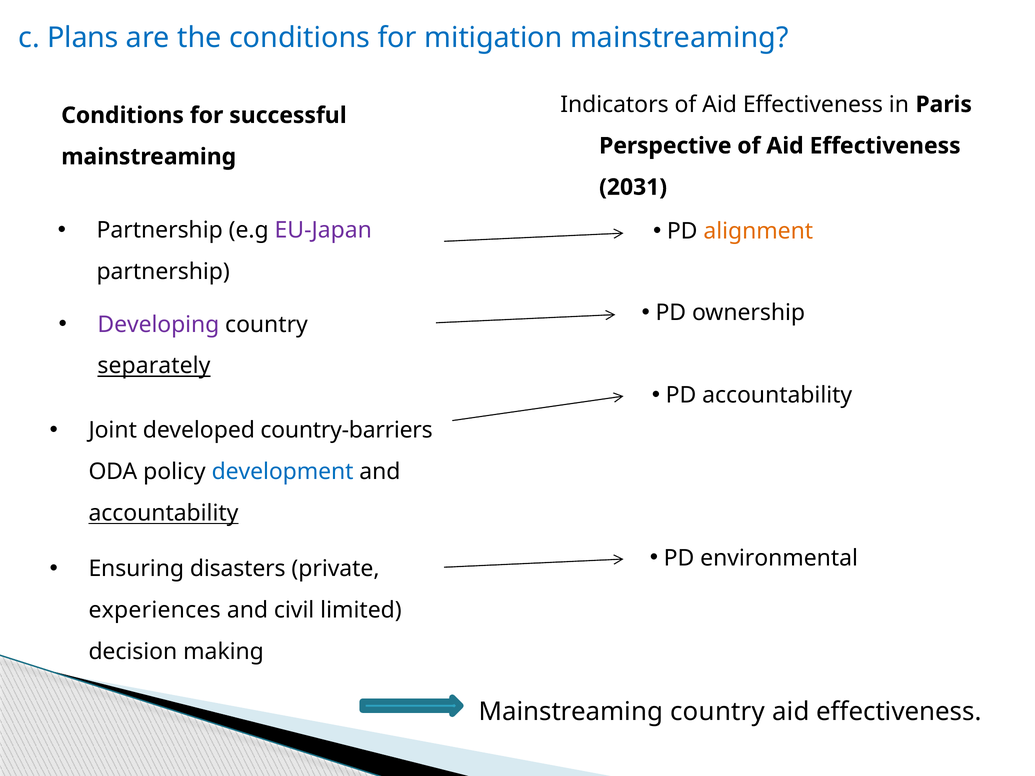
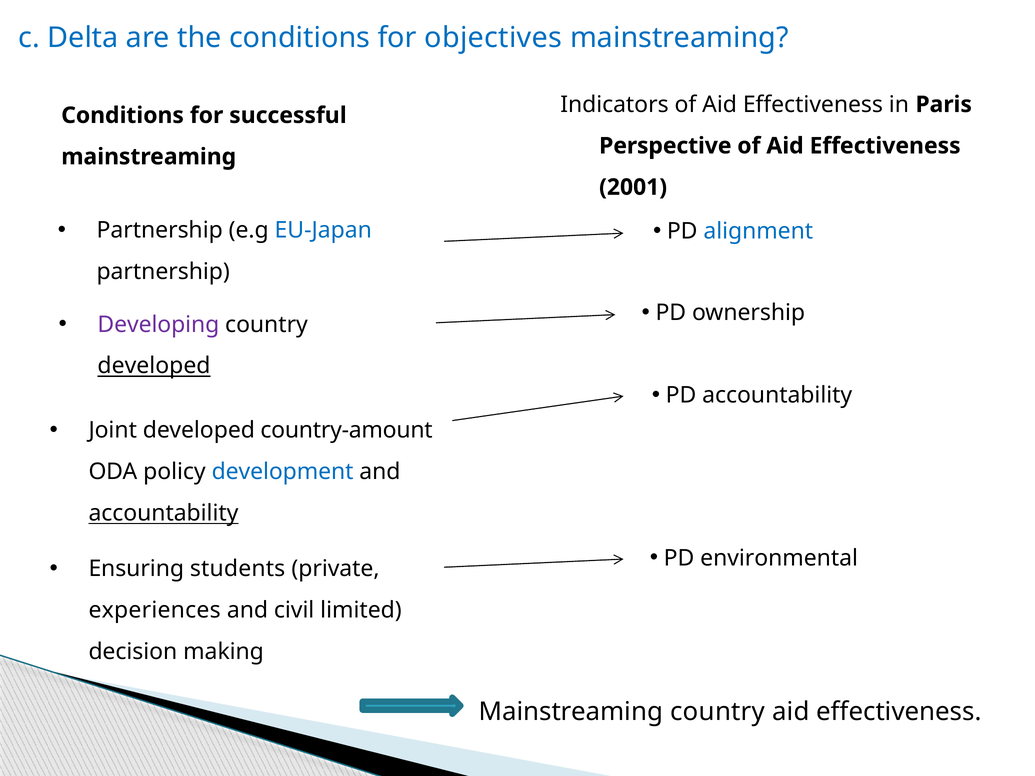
Plans: Plans -> Delta
mitigation: mitigation -> objectives
2031: 2031 -> 2001
EU-Japan colour: purple -> blue
alignment colour: orange -> blue
separately at (154, 366): separately -> developed
country-barriers: country-barriers -> country-amount
disasters: disasters -> students
